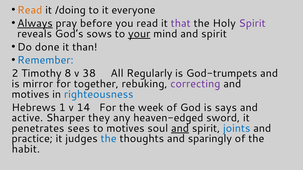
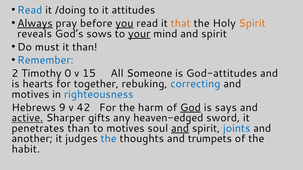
Read at (30, 10) colour: orange -> blue
everyone: everyone -> attitudes
you underline: none -> present
that colour: purple -> orange
Spirit at (252, 23) colour: purple -> orange
done: done -> must
8: 8 -> 0
38: 38 -> 15
Regularly: Regularly -> Someone
God-trumpets: God-trumpets -> God-attitudes
mirror: mirror -> hearts
correcting colour: purple -> blue
1: 1 -> 9
14: 14 -> 42
week: week -> harm
God underline: none -> present
active underline: none -> present
they: they -> gifts
penetrates sees: sees -> than
practice: practice -> another
sparingly: sparingly -> trumpets
